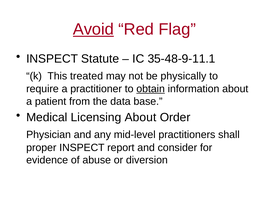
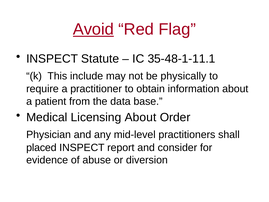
35-48-9-11.1: 35-48-9-11.1 -> 35-48-1-11.1
treated: treated -> include
obtain underline: present -> none
proper: proper -> placed
